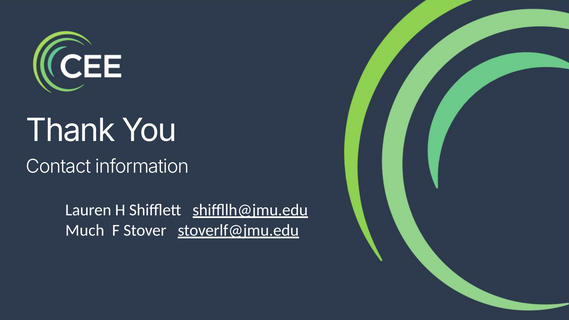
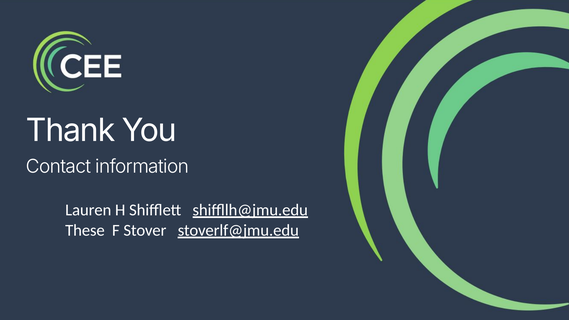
Much: Much -> These
